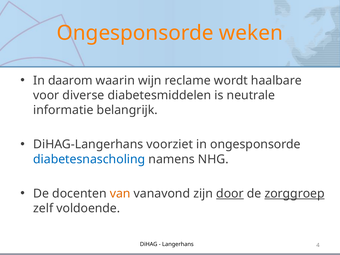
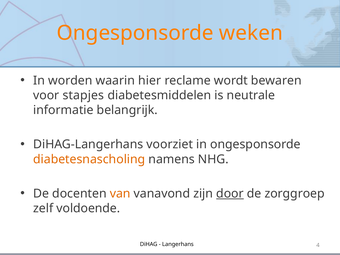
daarom: daarom -> worden
wijn: wijn -> hier
haalbare: haalbare -> bewaren
diverse: diverse -> stapjes
diabetesnascholing colour: blue -> orange
zorggroep underline: present -> none
